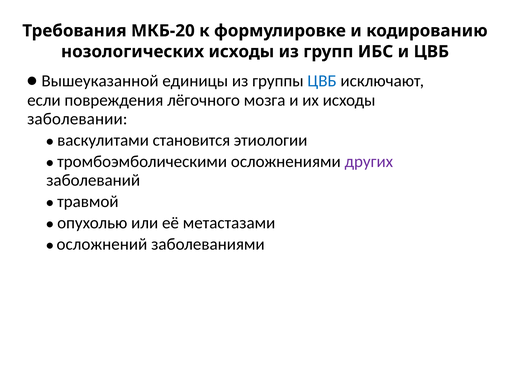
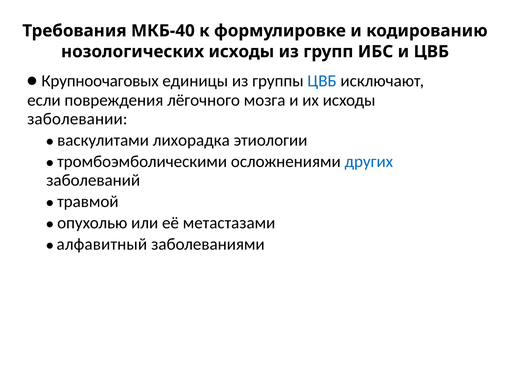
МКБ-20: МКБ-20 -> МКБ-40
Вышеуказанной: Вышеуказанной -> Крупноочаговых
становится: становится -> лихорадка
других colour: purple -> blue
осложнений: осложнений -> алфавитный
